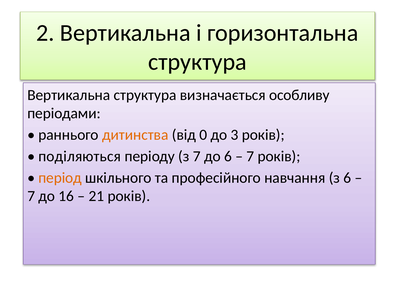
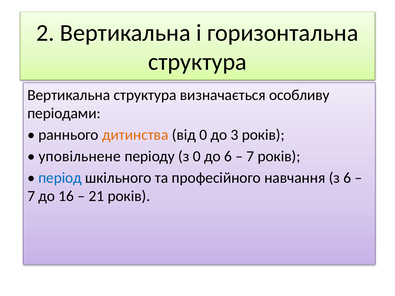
поділяються: поділяються -> уповільнене
з 7: 7 -> 0
період colour: orange -> blue
